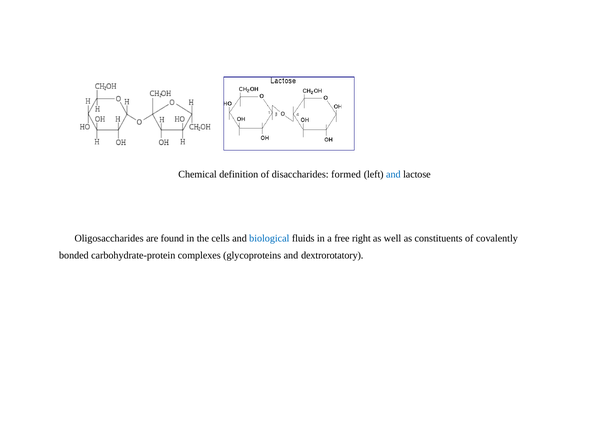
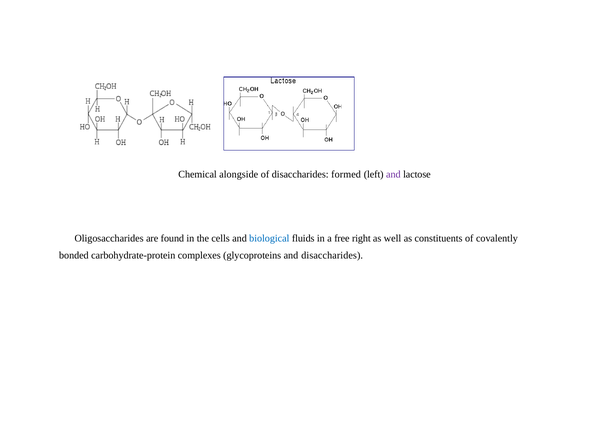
definition: definition -> alongside
and at (393, 174) colour: blue -> purple
and dextrorotatory: dextrorotatory -> disaccharides
